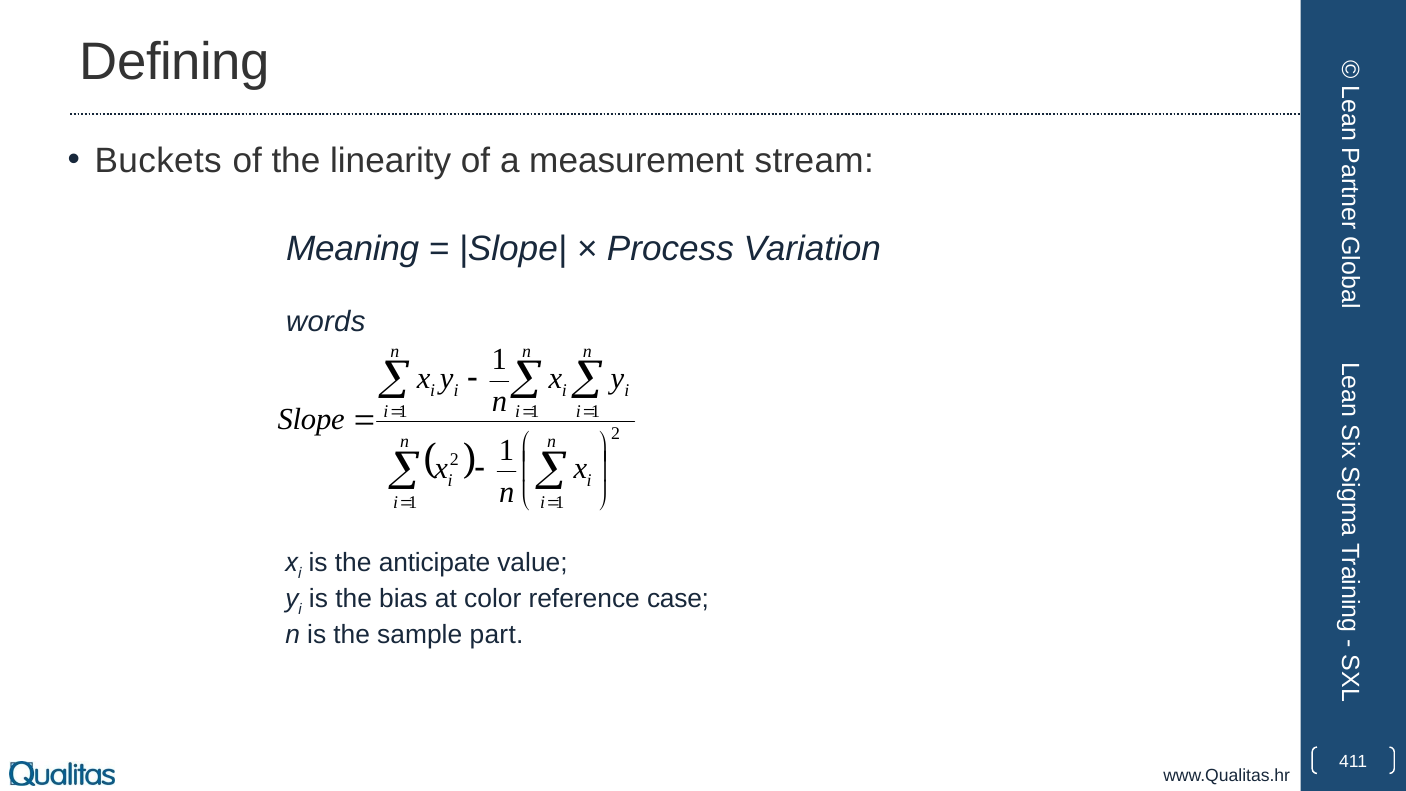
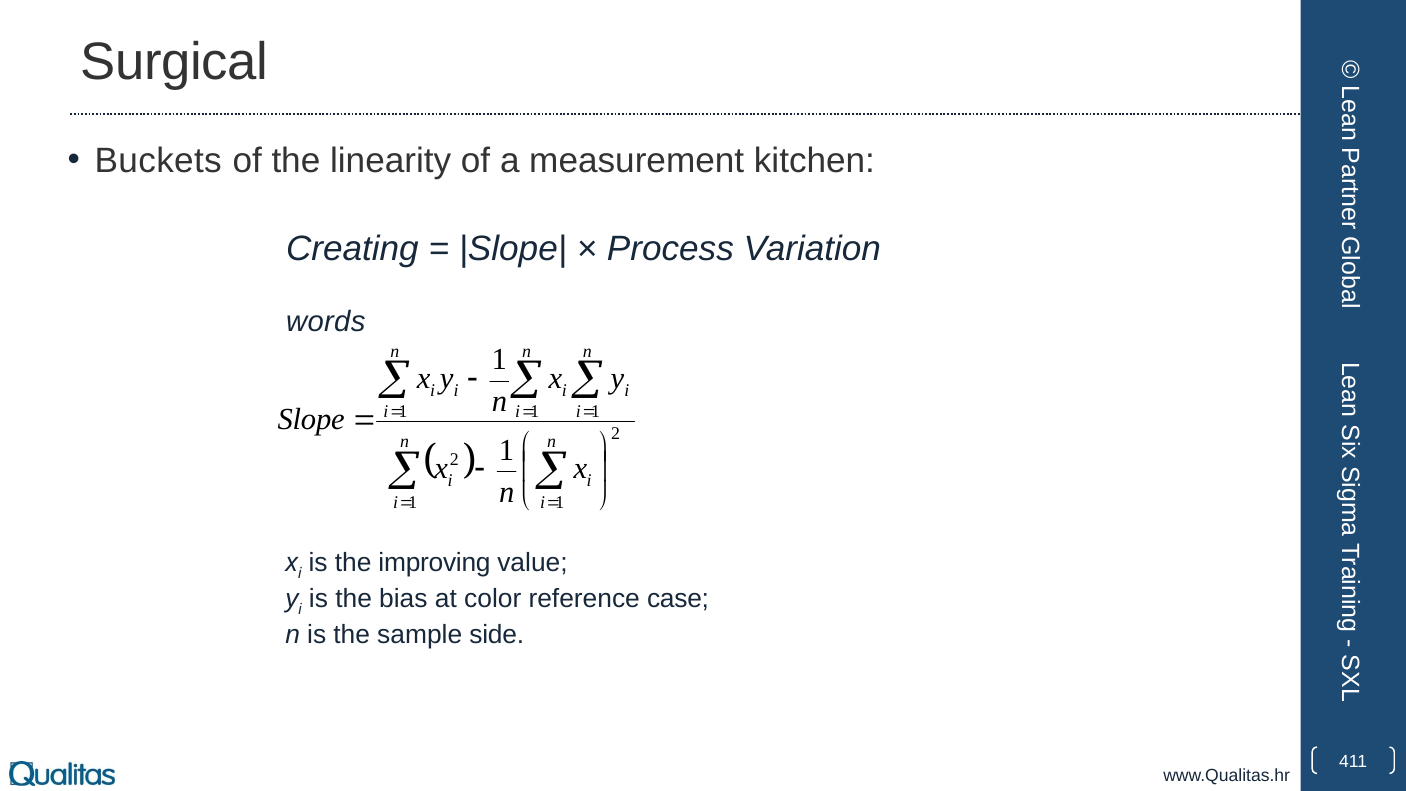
Defining: Defining -> Surgical
stream: stream -> kitchen
Meaning: Meaning -> Creating
anticipate: anticipate -> improving
part: part -> side
